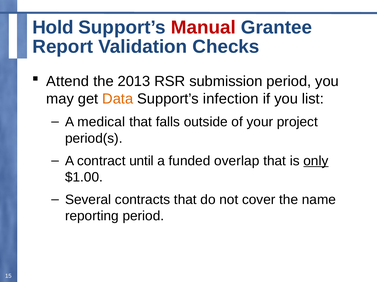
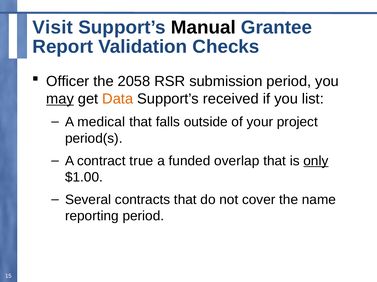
Hold: Hold -> Visit
Manual colour: red -> black
Attend: Attend -> Officer
2013: 2013 -> 2058
may underline: none -> present
infection: infection -> received
until: until -> true
